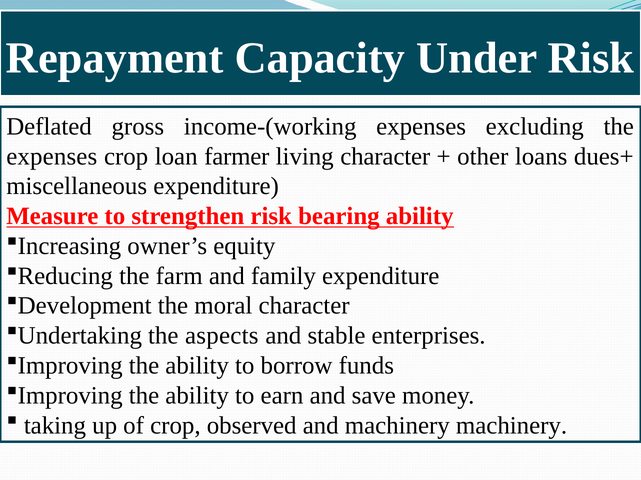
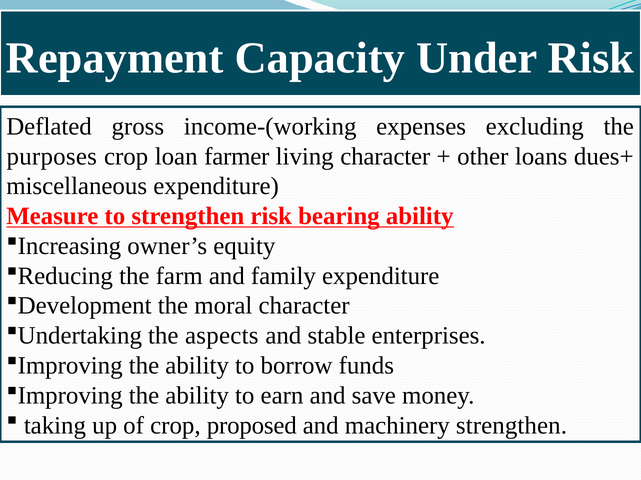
expenses at (52, 157): expenses -> purposes
observed: observed -> proposed
machinery machinery: machinery -> strengthen
